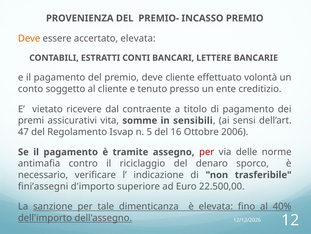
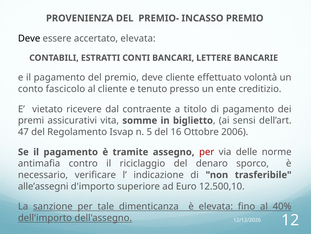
Deve at (29, 38) colour: orange -> black
soggetto: soggetto -> fascicolo
sensibili: sensibili -> biglietto
fini’assegni: fini’assegni -> alle’assegni
22.500,00: 22.500,00 -> 12.500,10
